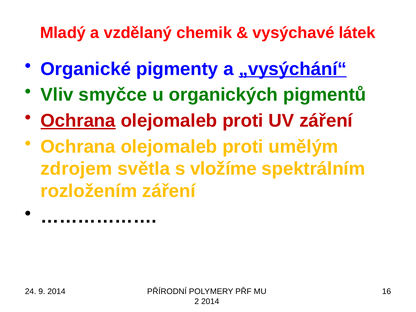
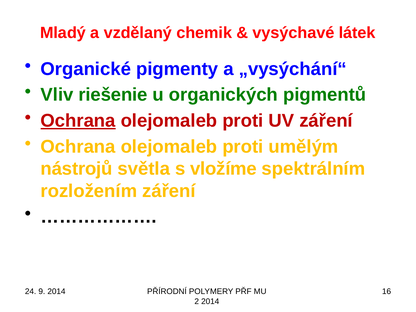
„vysýchání“ underline: present -> none
smyčce: smyčce -> riešenie
zdrojem: zdrojem -> nástrojů
